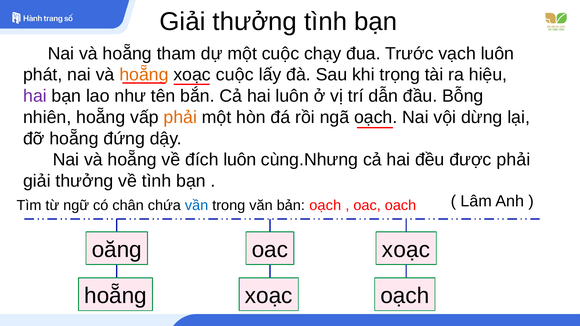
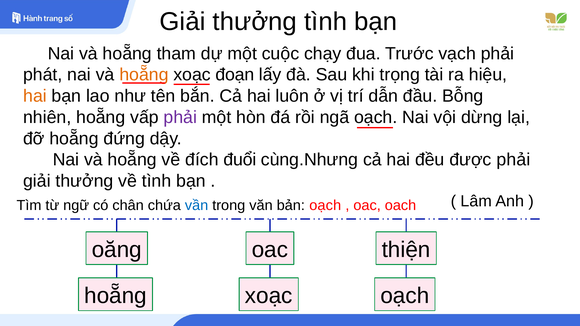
vạch luôn: luôn -> phải
xoạc cuộc: cuộc -> đoạn
hai at (35, 96) colour: purple -> orange
phải at (180, 117) colour: orange -> purple
đích luôn: luôn -> đuổi
xoạc at (406, 250): xoạc -> thiện
